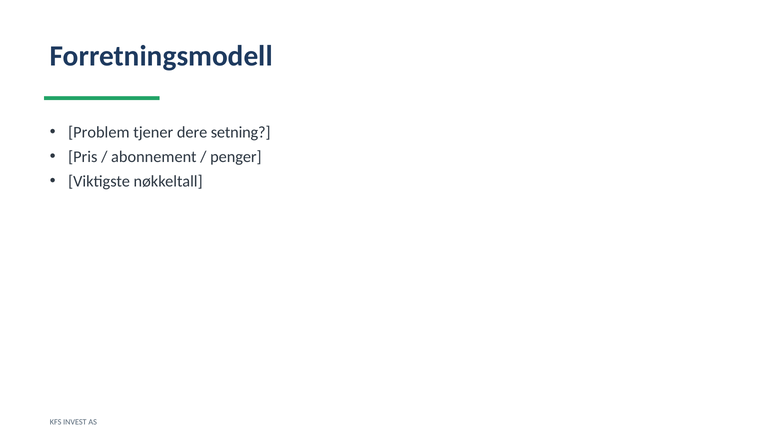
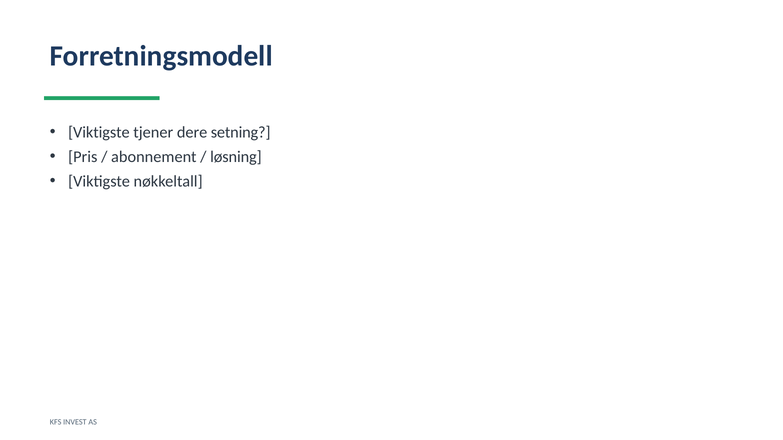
Problem at (99, 133): Problem -> Viktigste
penger: penger -> løsning
